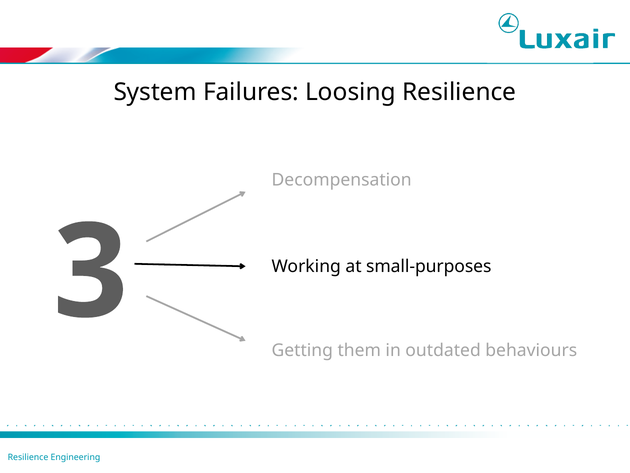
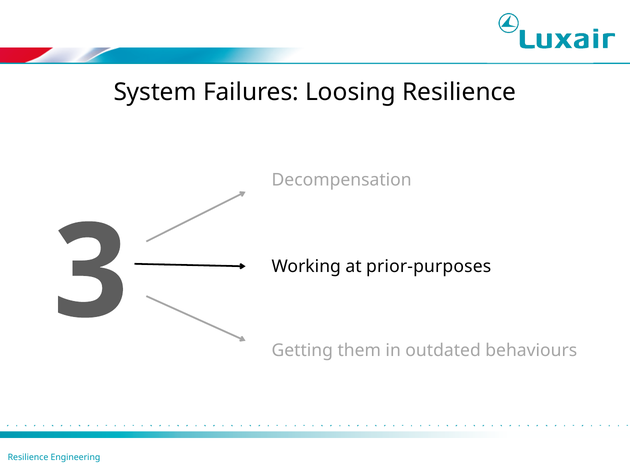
small-purposes: small-purposes -> prior-purposes
